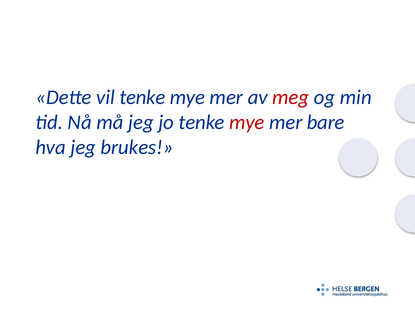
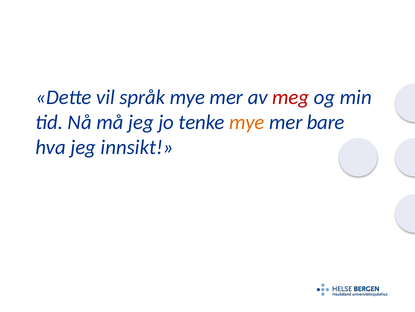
vil tenke: tenke -> språk
mye at (247, 122) colour: red -> orange
brukes: brukes -> innsikt
